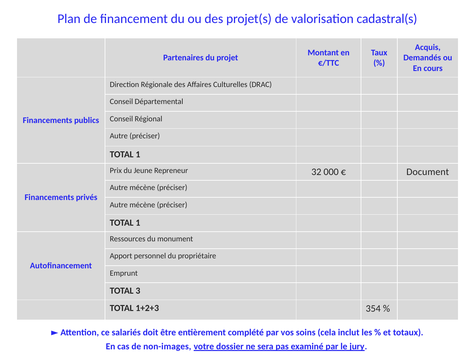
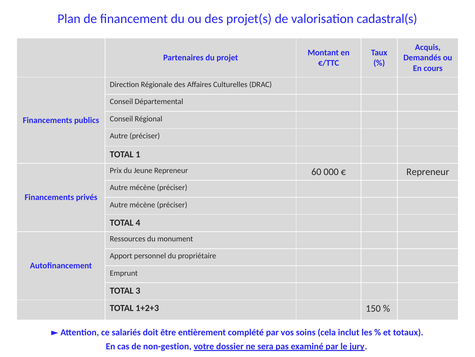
32: 32 -> 60
Document at (428, 171): Document -> Repreneur
1 at (138, 222): 1 -> 4
354: 354 -> 150
non-images: non-images -> non-gestion
